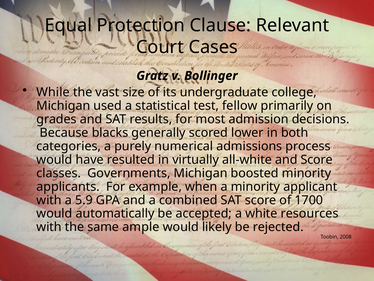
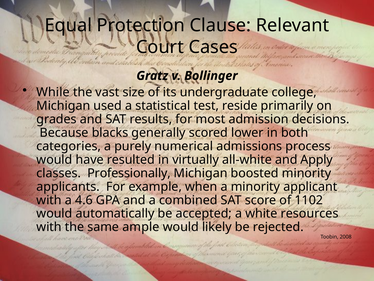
fellow: fellow -> reside
and Score: Score -> Apply
Governments: Governments -> Professionally
5.9: 5.9 -> 4.6
1700: 1700 -> 1102
